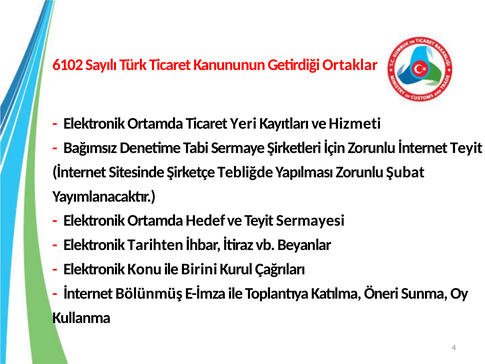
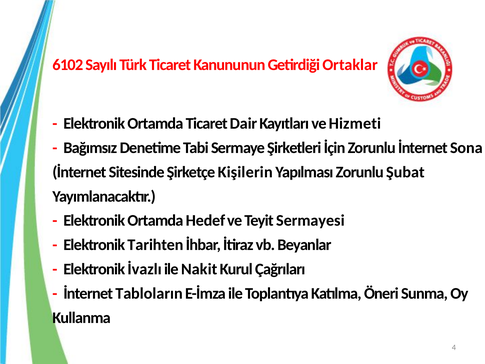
Yeri: Yeri -> Dair
İnternet Teyit: Teyit -> Sona
Tebliğde: Tebliğde -> Kişilerin
Konu: Konu -> İvazlı
Birini: Birini -> Nakit
Bölünmüş: Bölünmüş -> Tabloların
